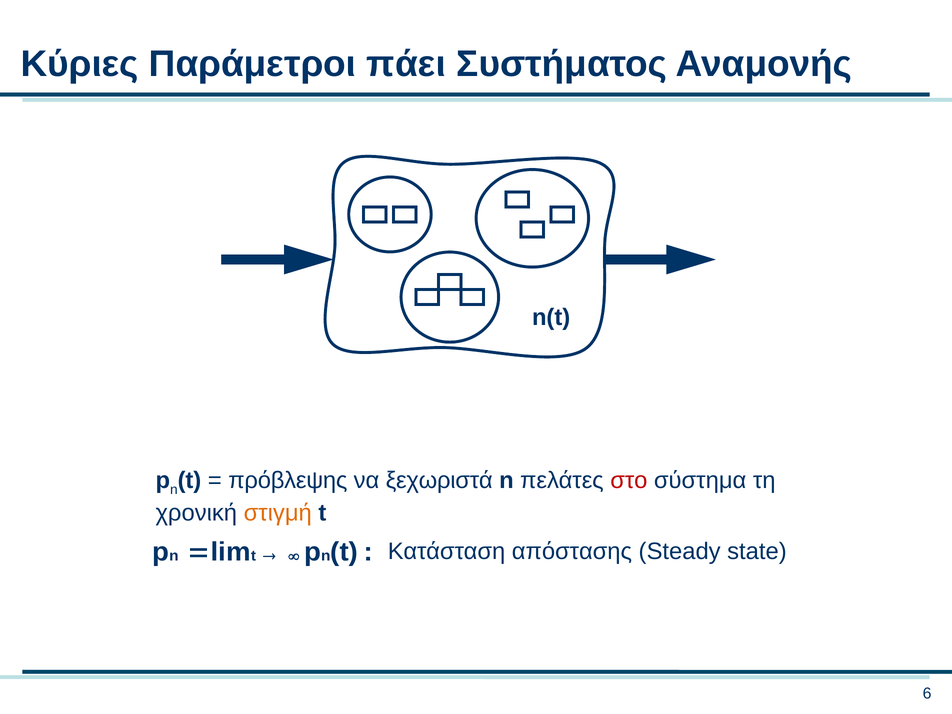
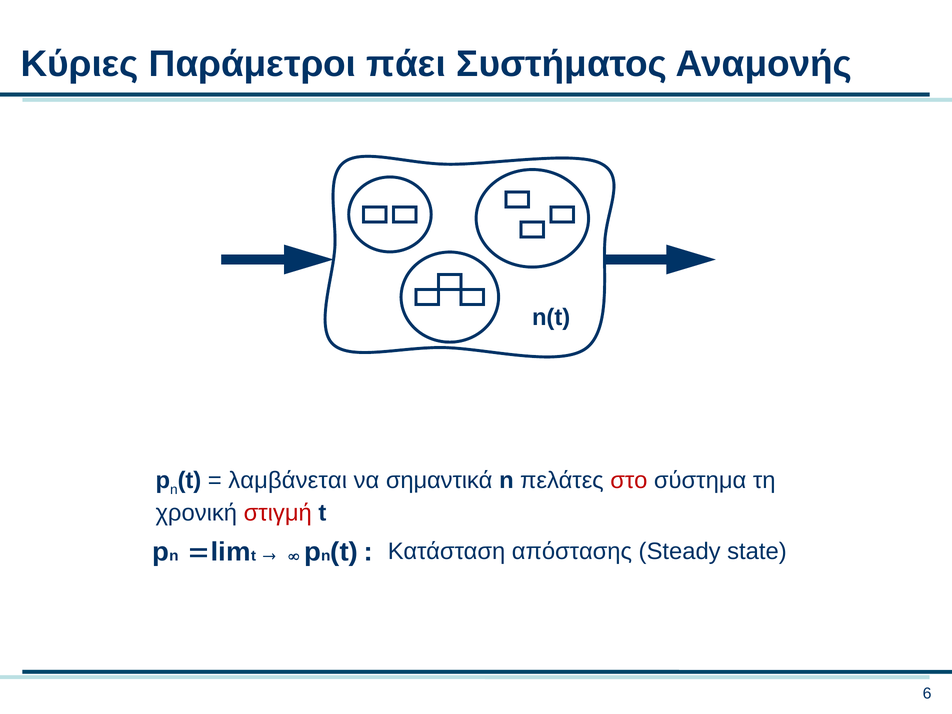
πρόβλεψης: πρόβλεψης -> λαμβάνεται
ξεχωριστά: ξεχωριστά -> σημαντικά
στιγμή colour: orange -> red
